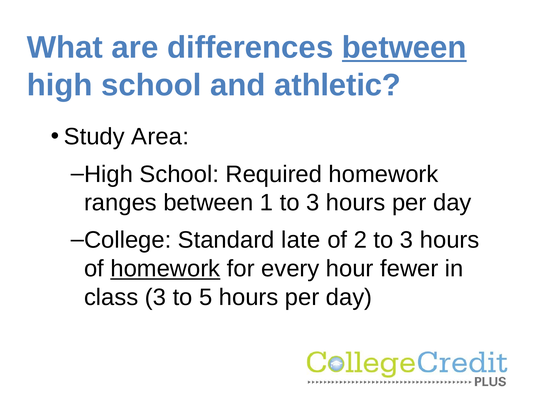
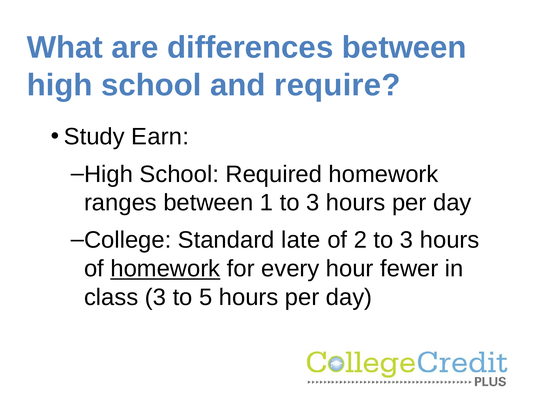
between at (404, 48) underline: present -> none
athletic: athletic -> require
Area: Area -> Earn
